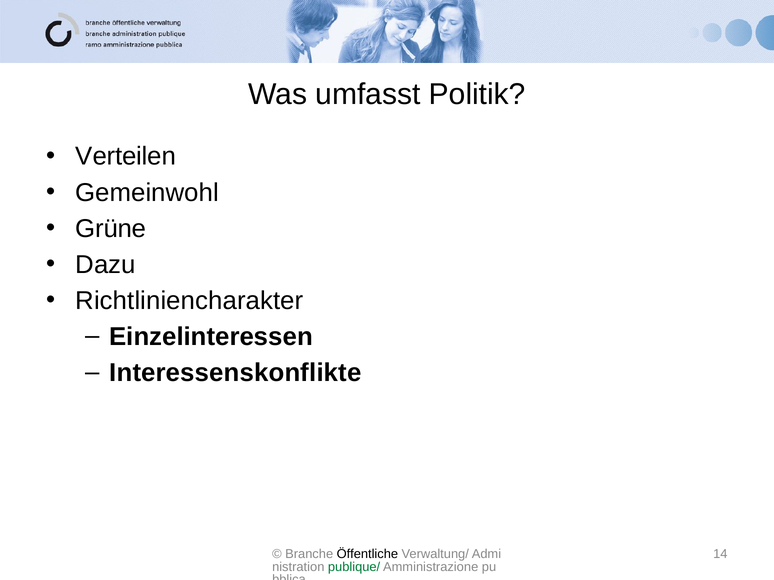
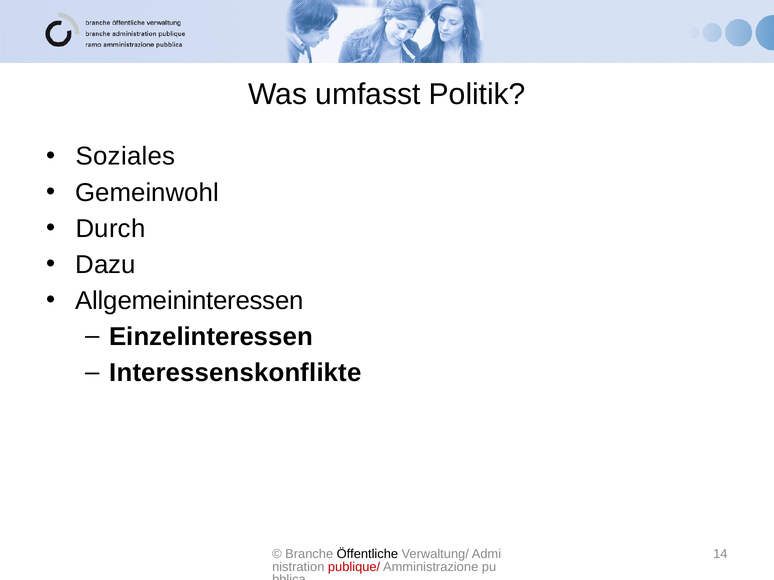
Verteilen: Verteilen -> Soziales
Grüne: Grüne -> Durch
Richtliniencharakter: Richtliniencharakter -> Allgemeininteressen
publique/ colour: green -> red
